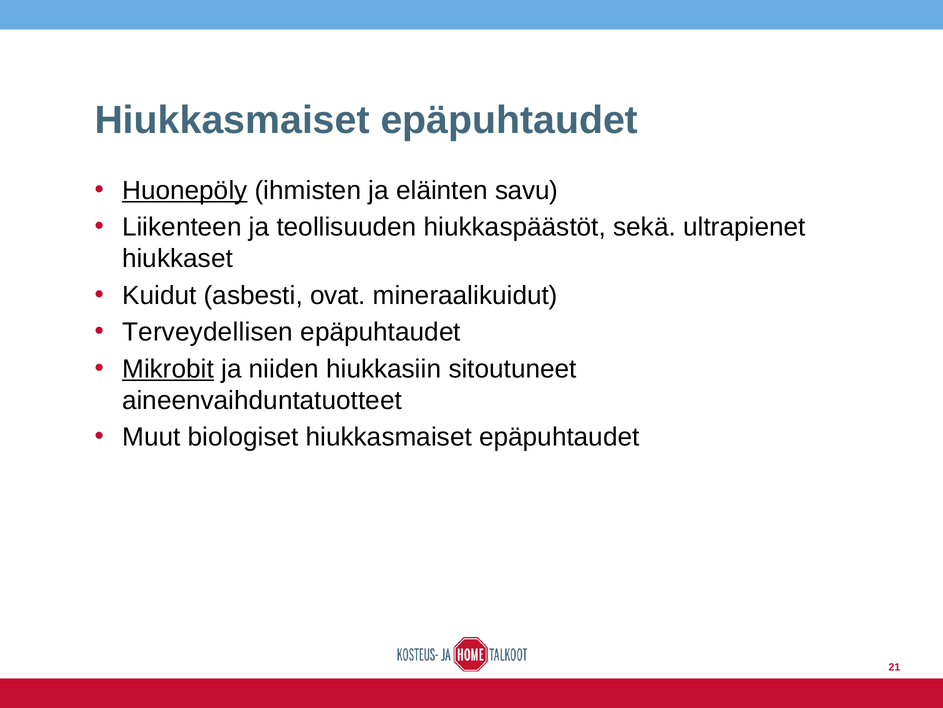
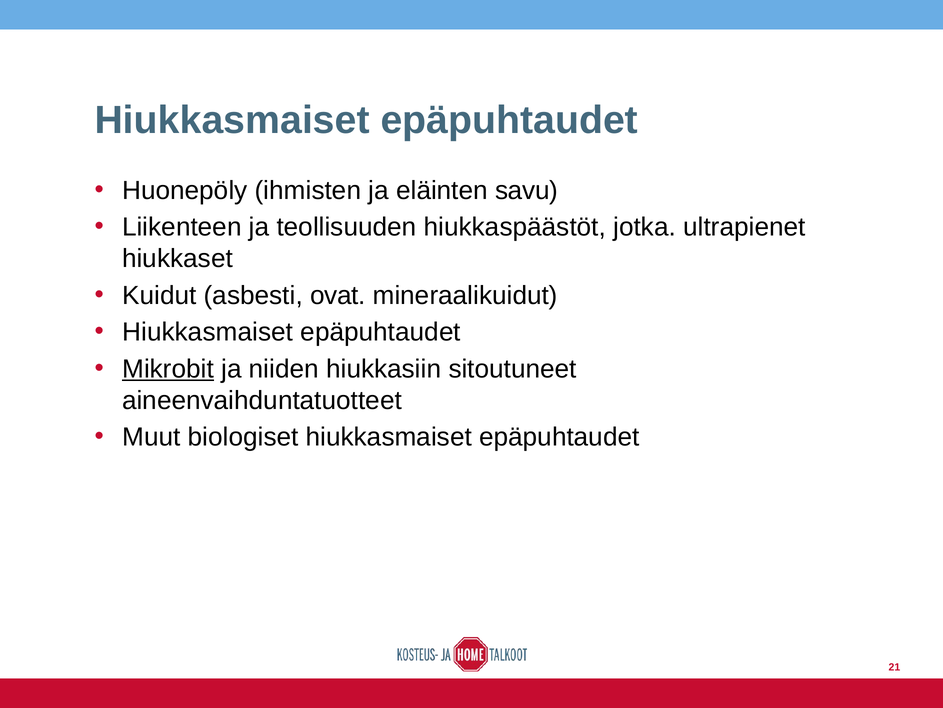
Huonepöly underline: present -> none
sekä: sekä -> jotka
Terveydellisen at (208, 332): Terveydellisen -> Hiukkasmaiset
